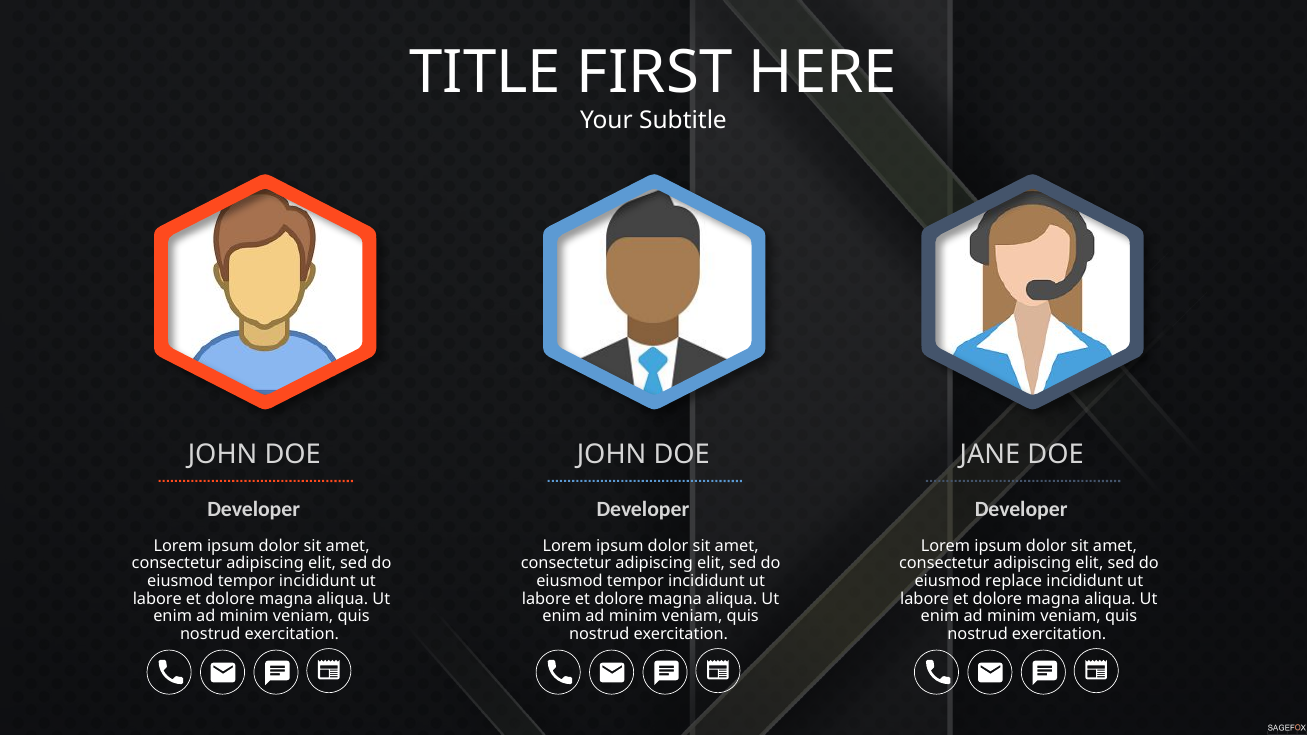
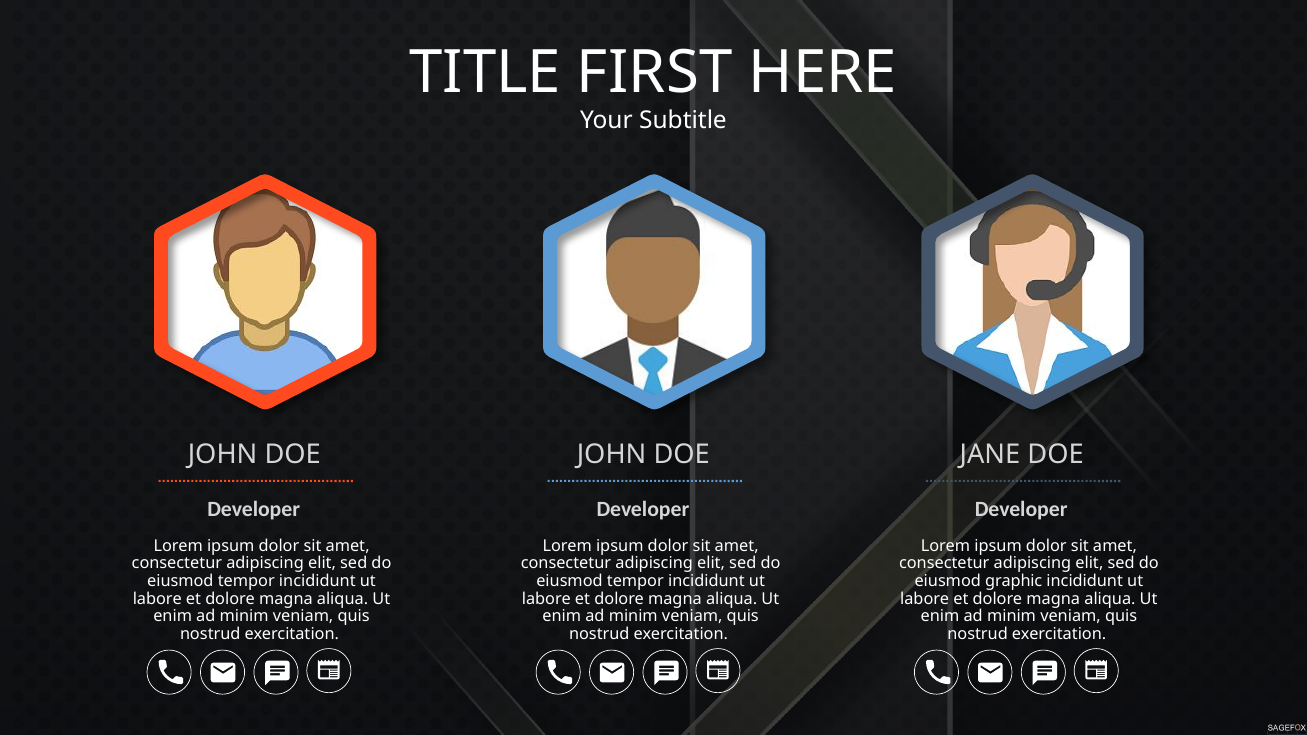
replace: replace -> graphic
